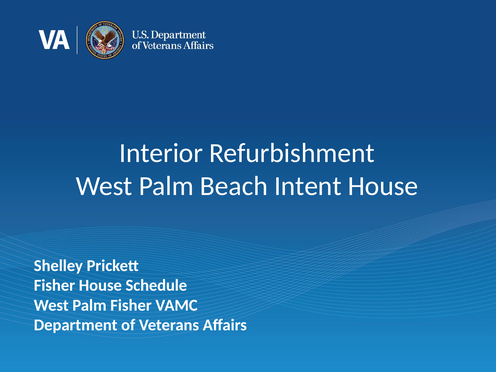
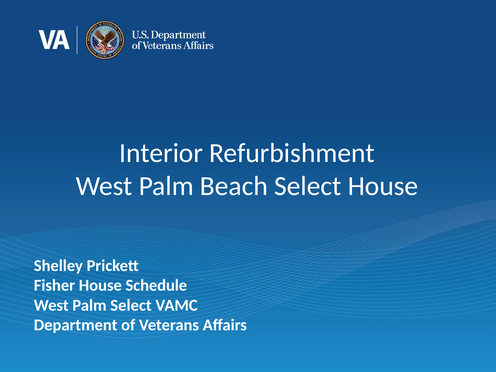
Beach Intent: Intent -> Select
Palm Fisher: Fisher -> Select
